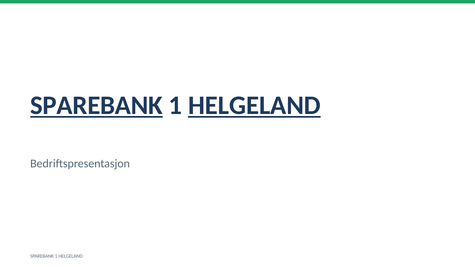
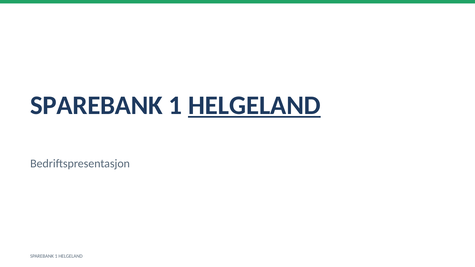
SPAREBANK at (97, 105) underline: present -> none
